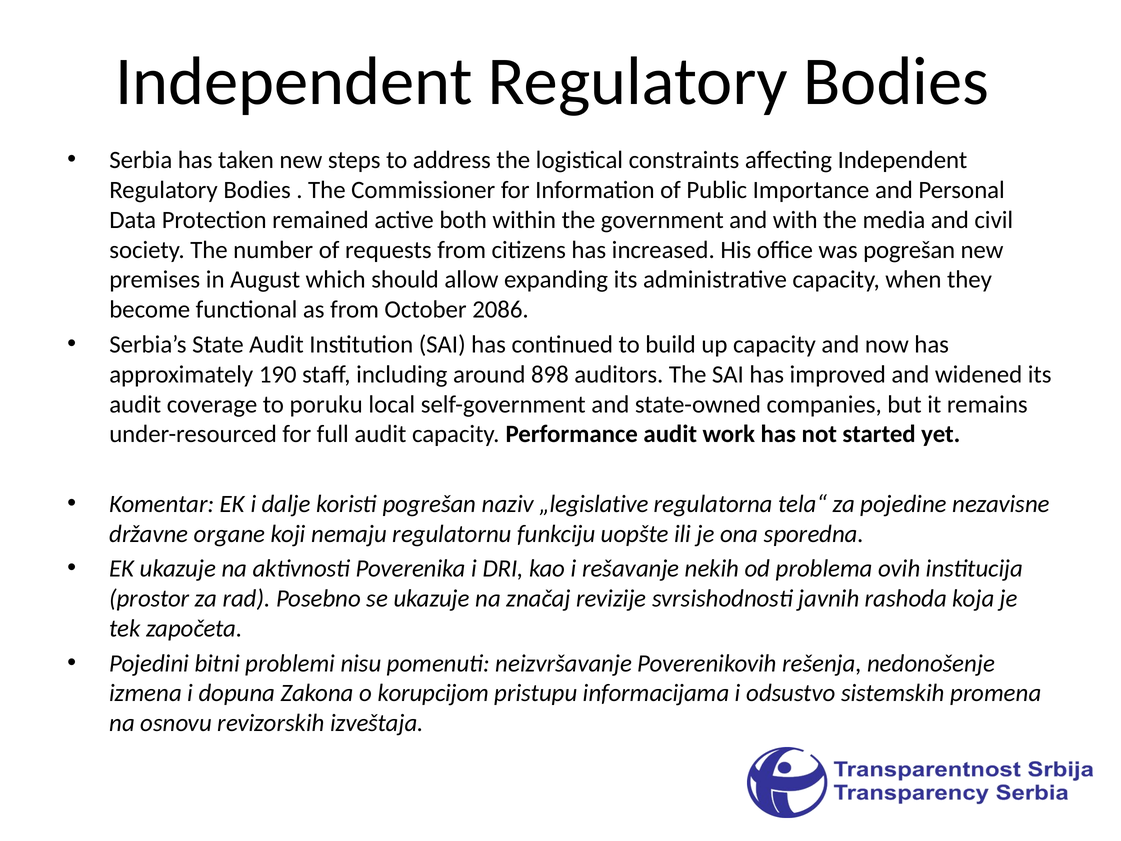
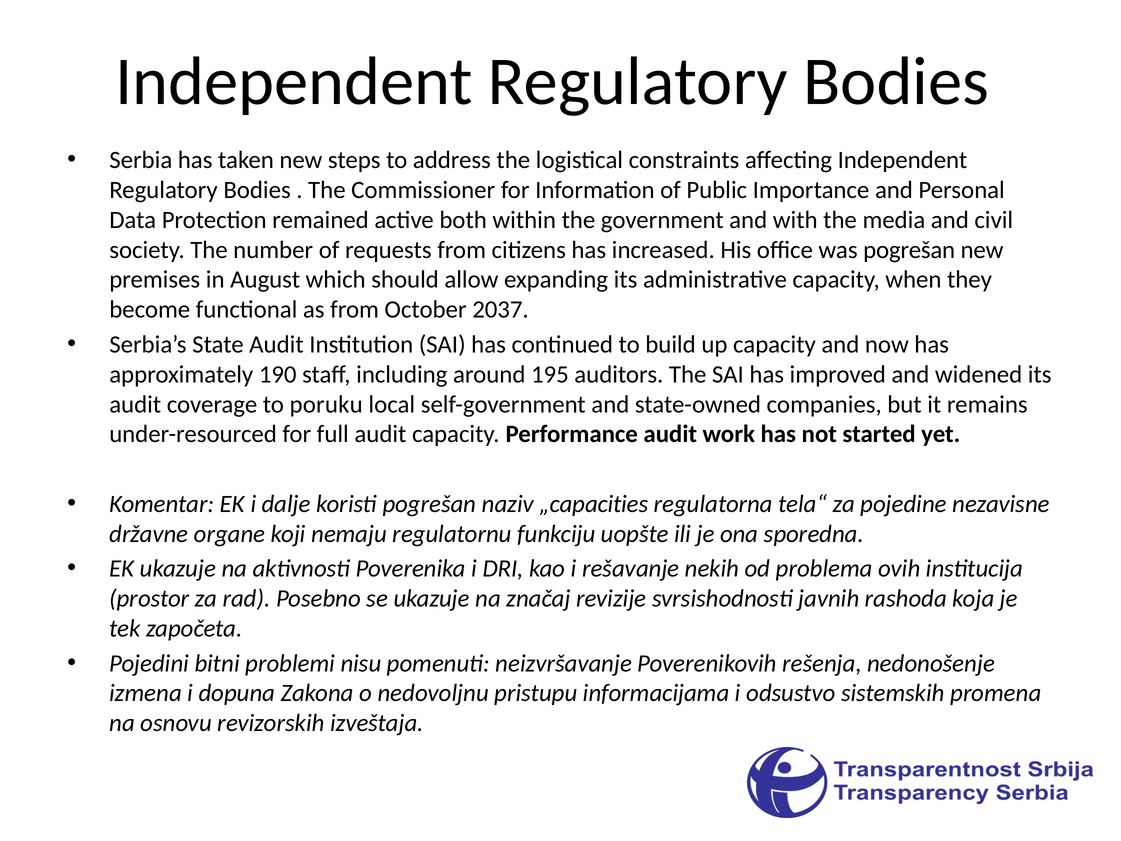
2086: 2086 -> 2037
898: 898 -> 195
„legislative: „legislative -> „capacities
korupcijom: korupcijom -> nedovoljnu
